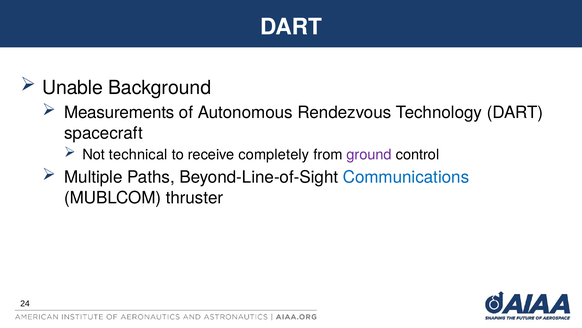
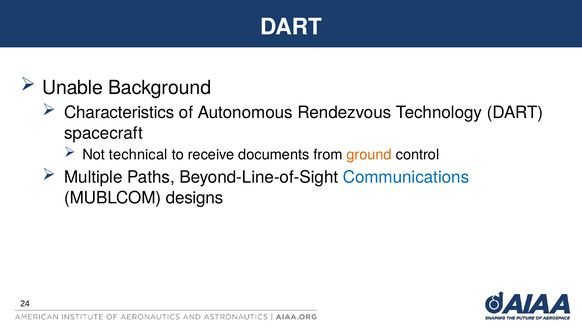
Measurements: Measurements -> Characteristics
completely: completely -> documents
ground colour: purple -> orange
thruster: thruster -> designs
